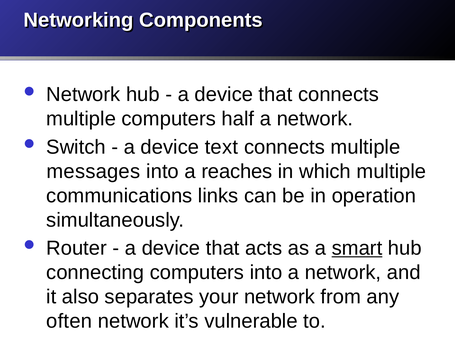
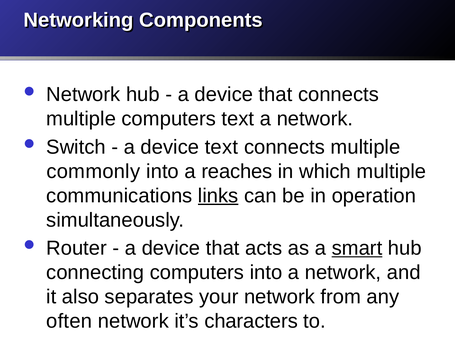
computers half: half -> text
messages: messages -> commonly
links underline: none -> present
vulnerable: vulnerable -> characters
